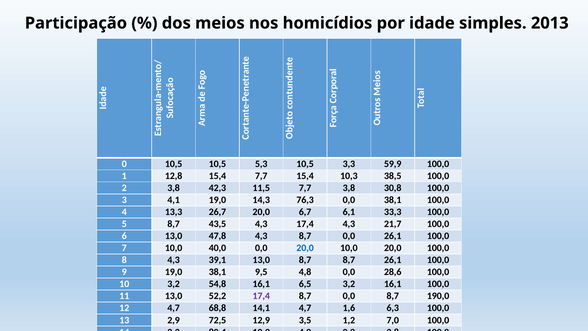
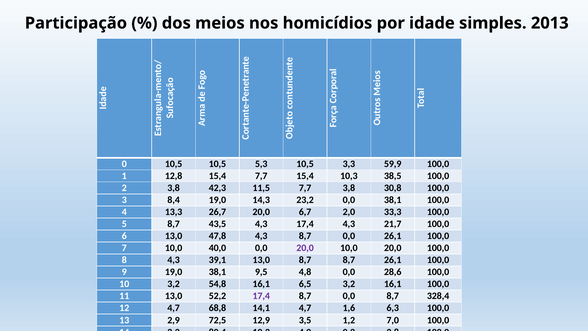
4,1: 4,1 -> 8,4
76,3: 76,3 -> 23,2
6,1: 6,1 -> 2,0
20,0 at (305, 248) colour: blue -> purple
190,0: 190,0 -> 328,4
